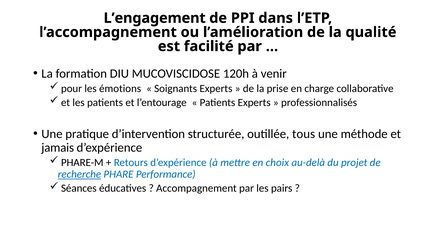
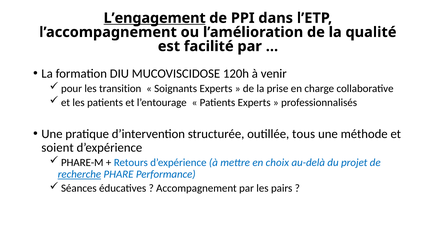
L’engagement underline: none -> present
émotions: émotions -> transition
jamais: jamais -> soient
